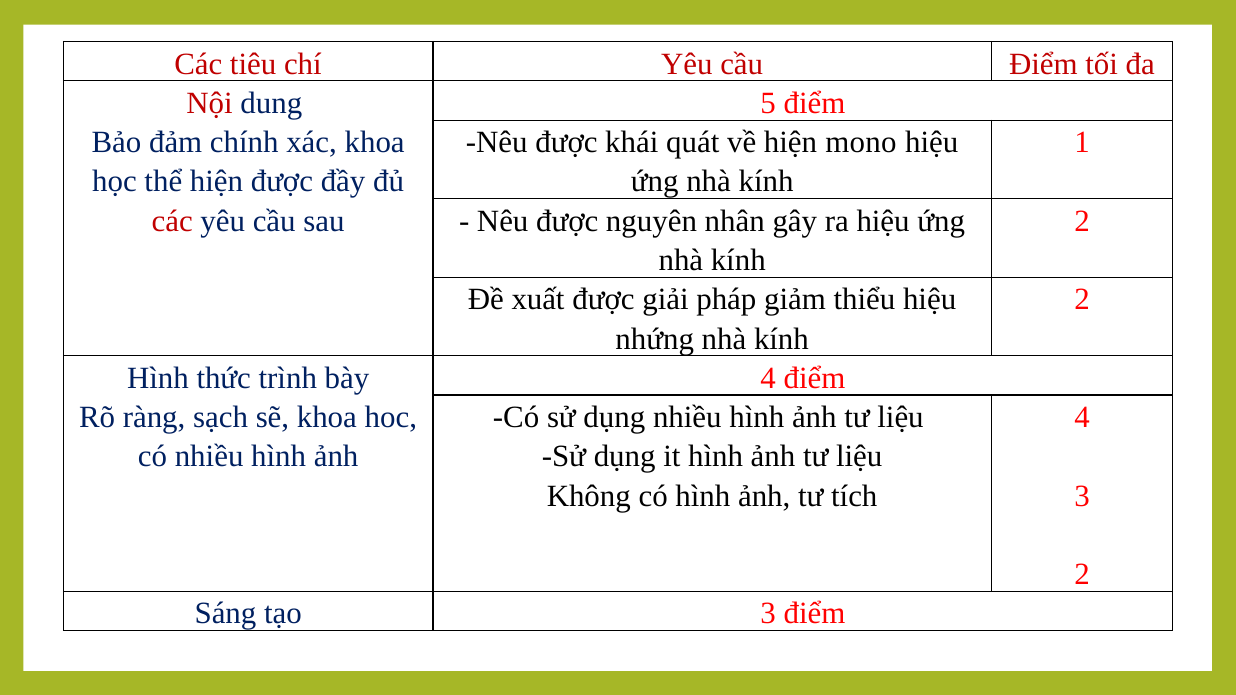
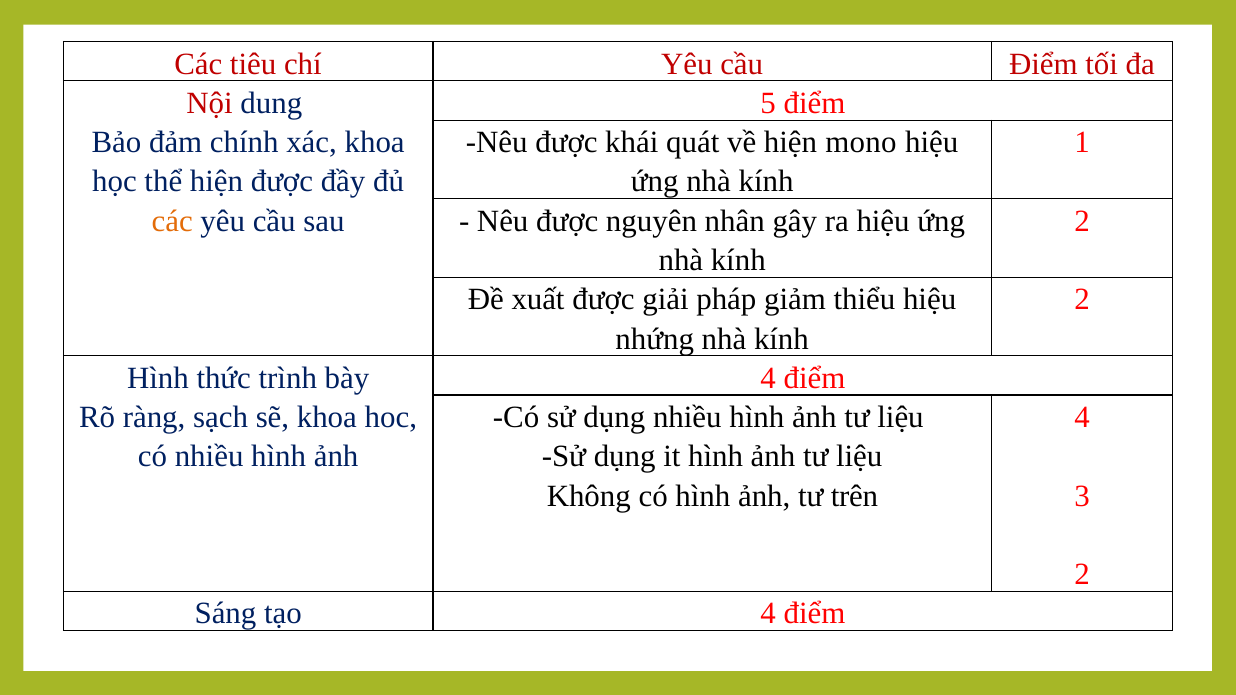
các at (172, 221) colour: red -> orange
tích: tích -> trên
tạo 3: 3 -> 4
